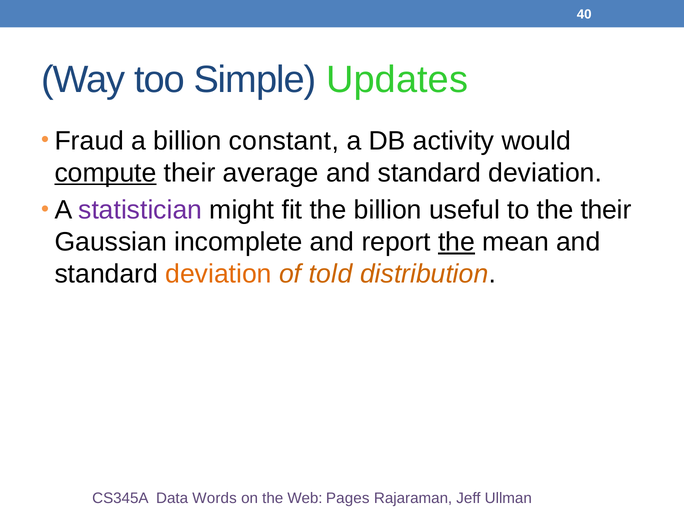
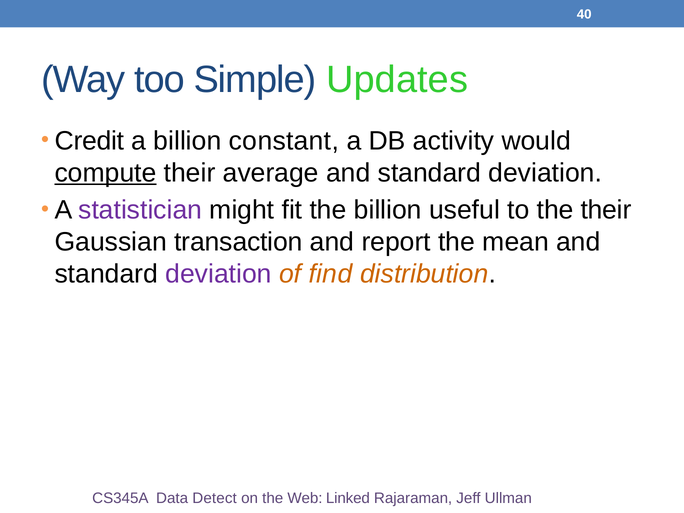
Fraud: Fraud -> Credit
incomplete: incomplete -> transaction
the at (457, 242) underline: present -> none
deviation at (218, 274) colour: orange -> purple
told: told -> find
Words: Words -> Detect
Pages: Pages -> Linked
